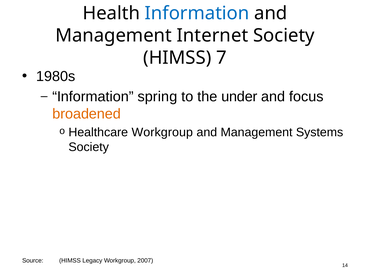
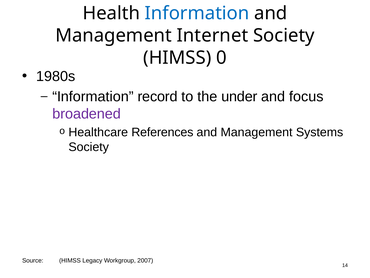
7: 7 -> 0
spring: spring -> record
broadened colour: orange -> purple
Healthcare Workgroup: Workgroup -> References
